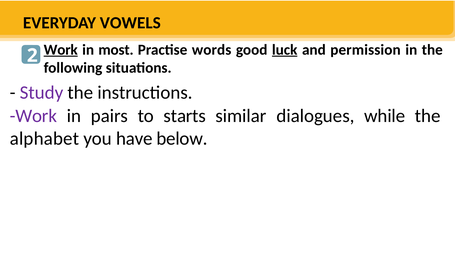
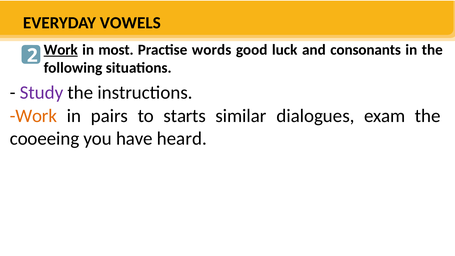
luck underline: present -> none
permission: permission -> consonants
Work at (33, 116) colour: purple -> orange
while: while -> exam
alphabet: alphabet -> cooeeing
below: below -> heard
